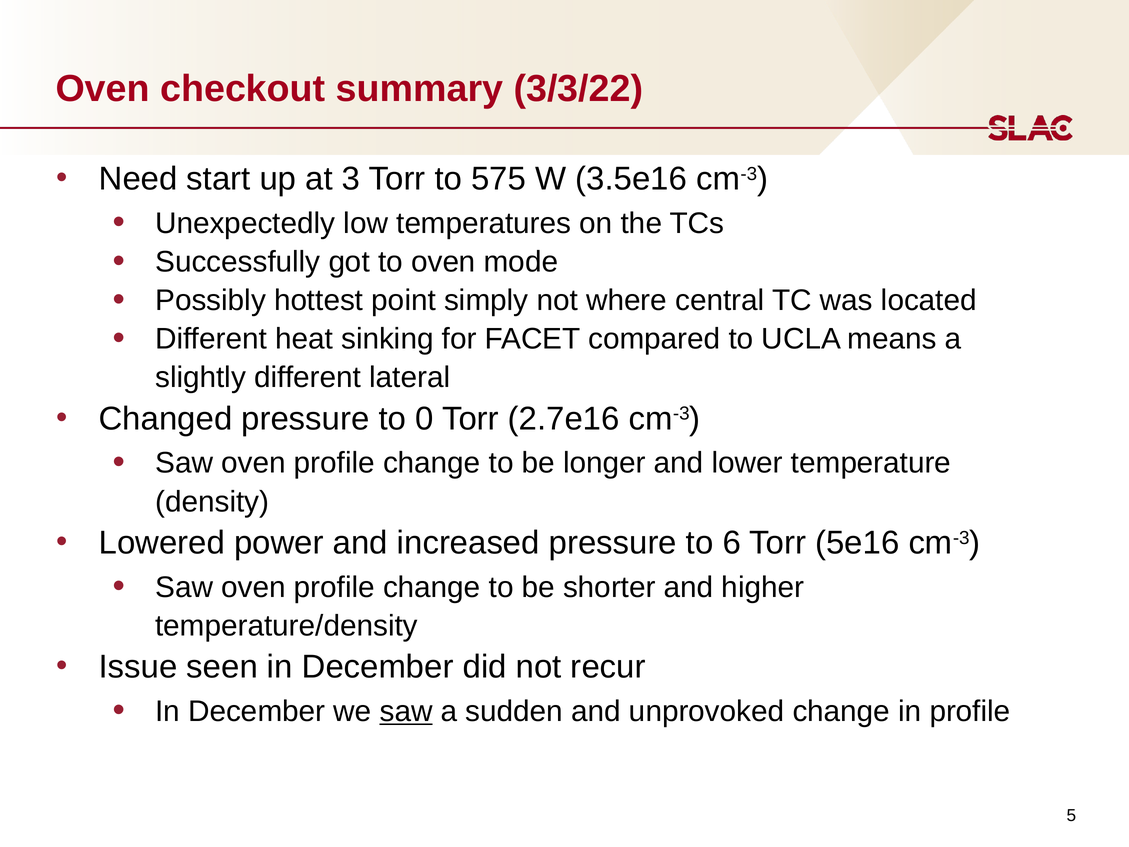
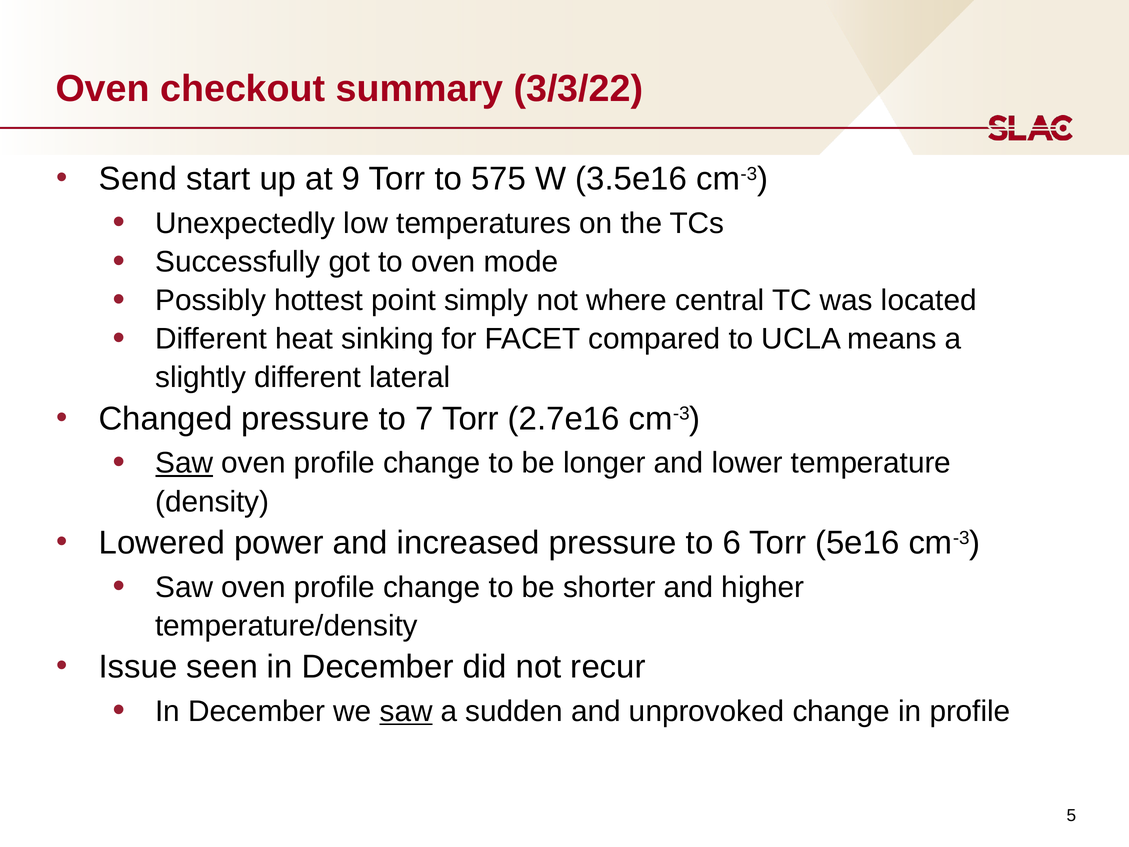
Need: Need -> Send
3: 3 -> 9
0: 0 -> 7
Saw at (184, 463) underline: none -> present
